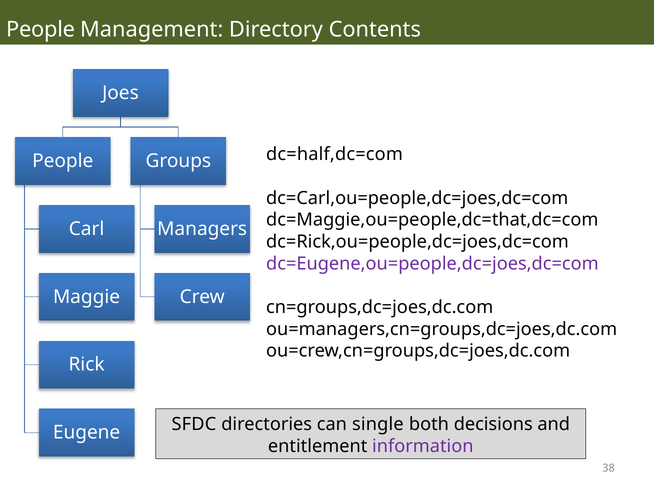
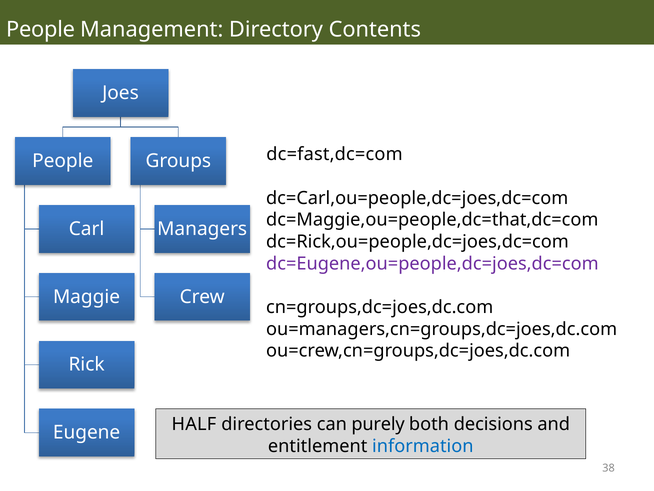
dc=half,dc=com: dc=half,dc=com -> dc=fast,dc=com
SFDC: SFDC -> HALF
single: single -> purely
information colour: purple -> blue
